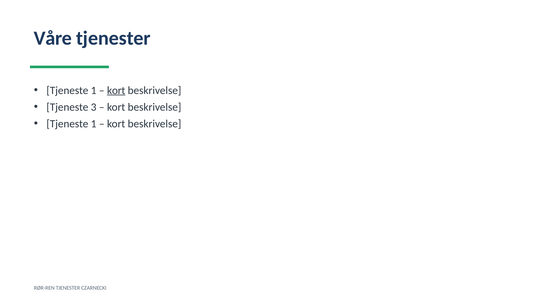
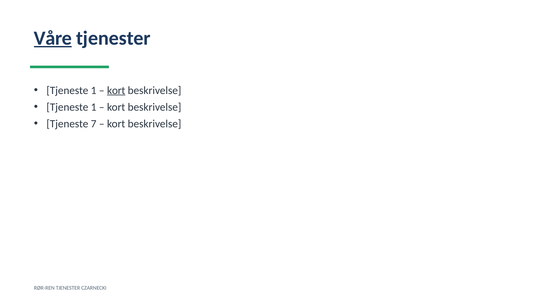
Våre underline: none -> present
3 at (94, 107): 3 -> 1
1 at (94, 124): 1 -> 7
